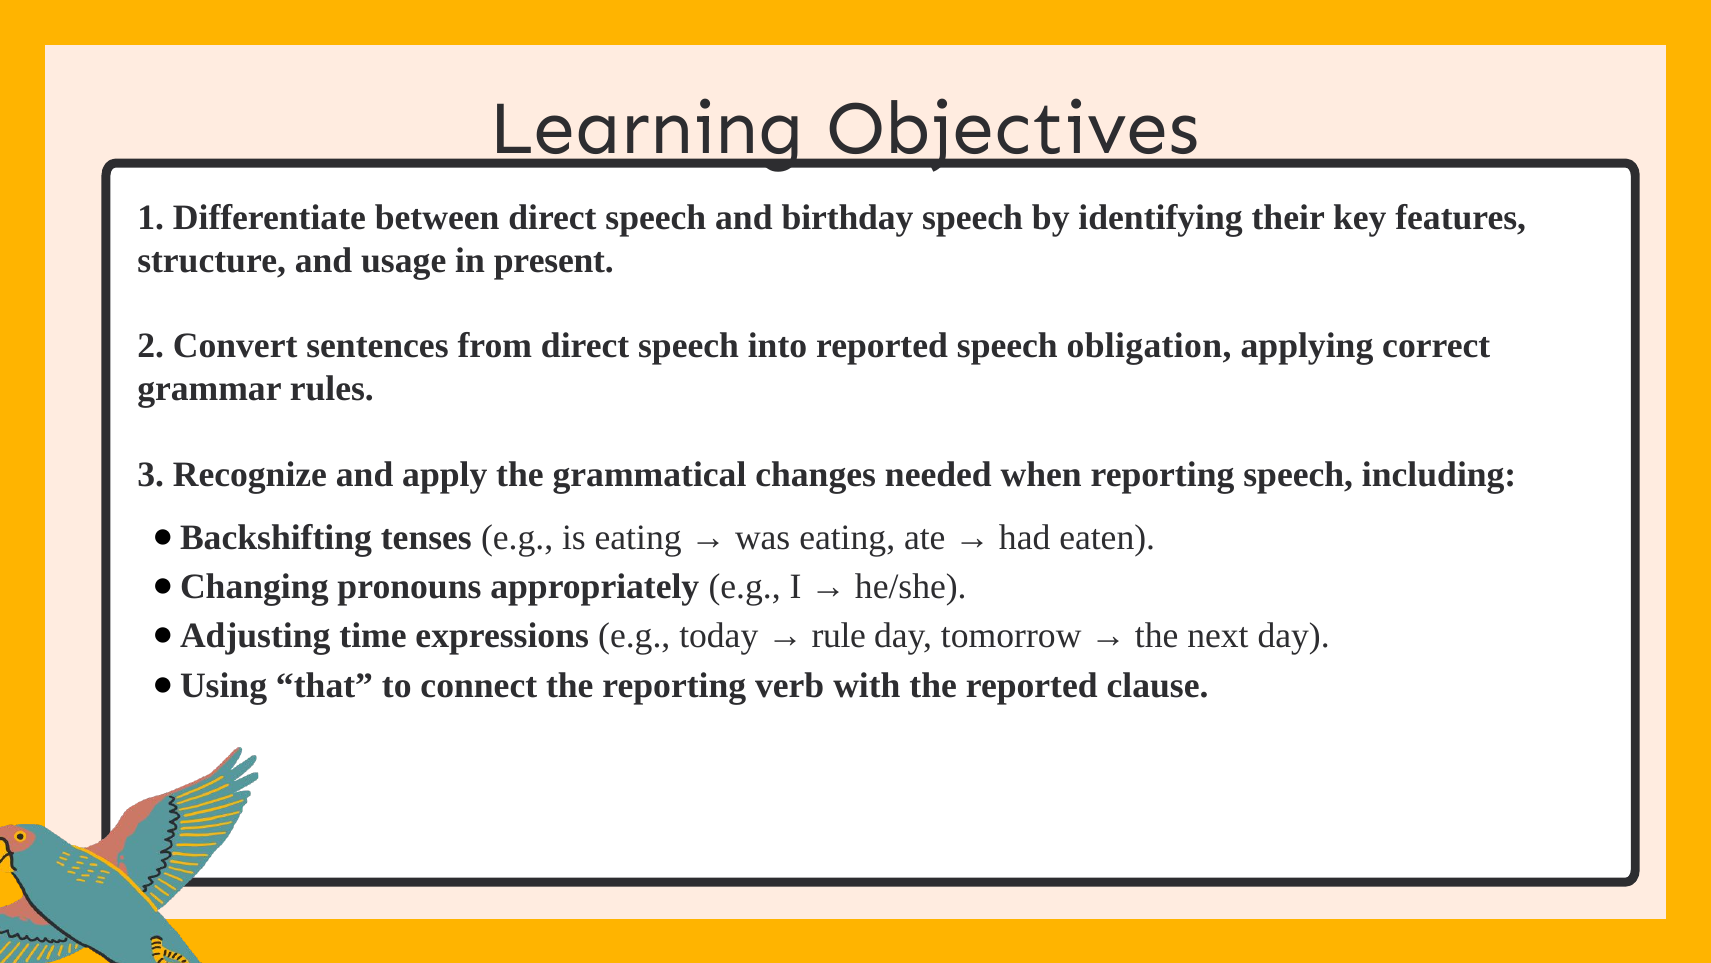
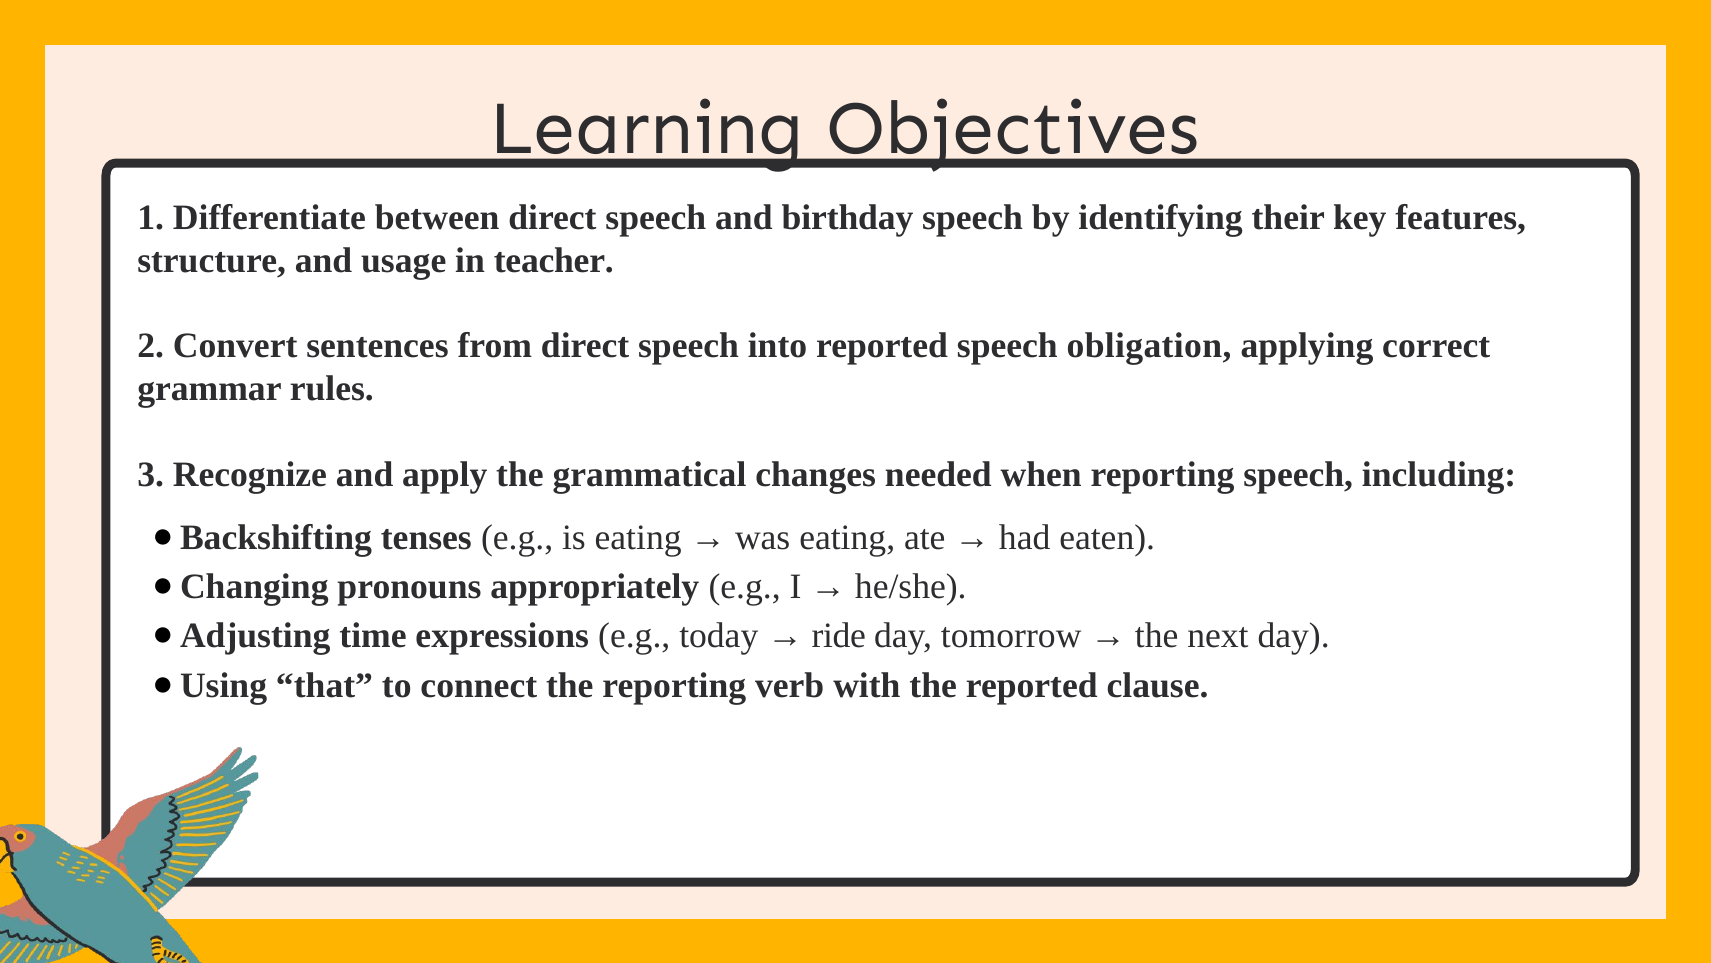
present: present -> teacher
rule: rule -> ride
